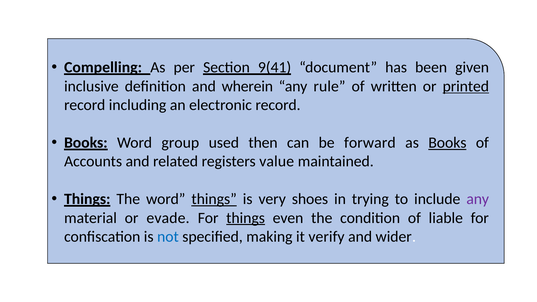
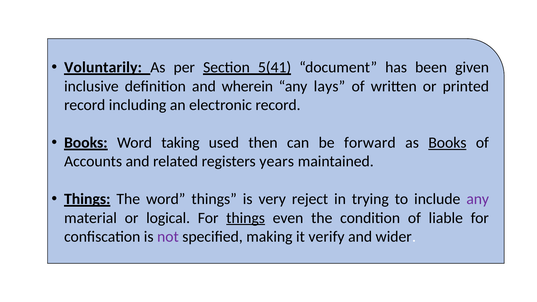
Compelling: Compelling -> Voluntarily
9(41: 9(41 -> 5(41
rule: rule -> lays
printed underline: present -> none
group: group -> taking
value: value -> years
things at (214, 199) underline: present -> none
shoes: shoes -> reject
evade: evade -> logical
not colour: blue -> purple
